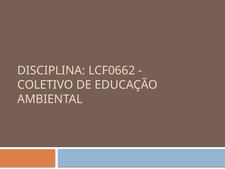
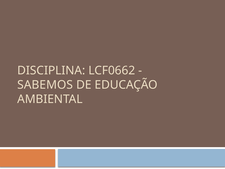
COLETIVO: COLETIVO -> SABEMOS
